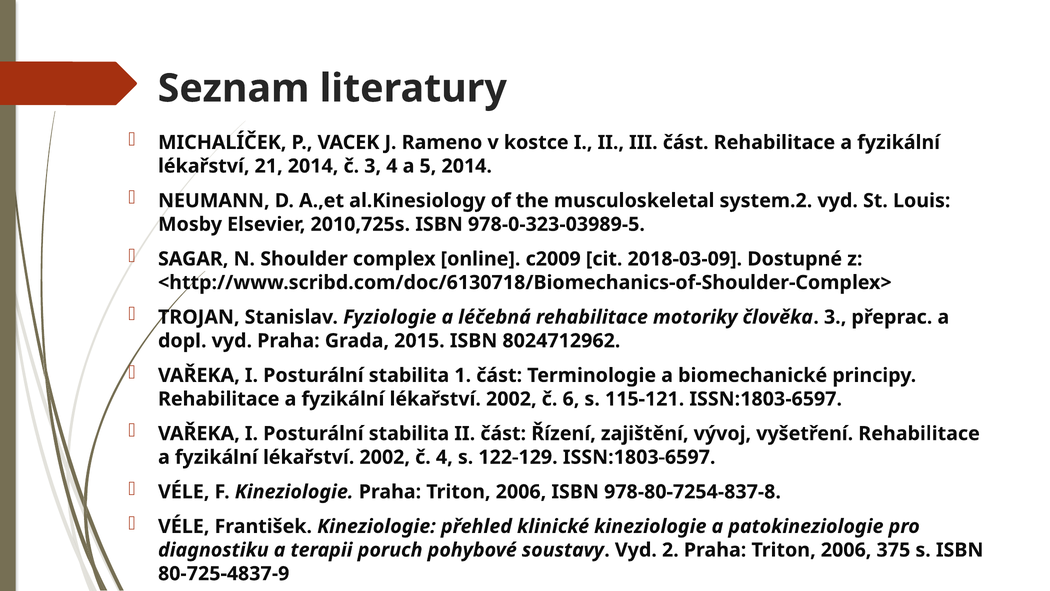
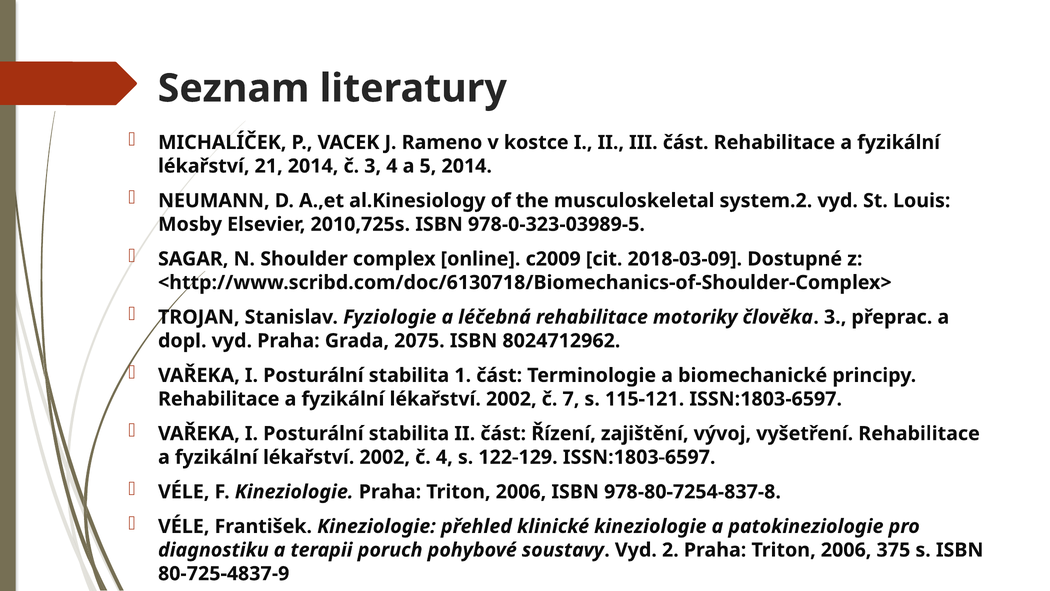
2015: 2015 -> 2075
6: 6 -> 7
